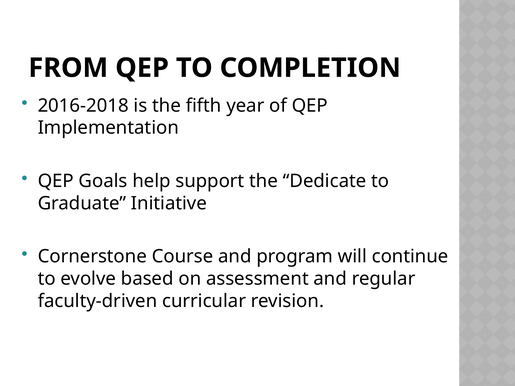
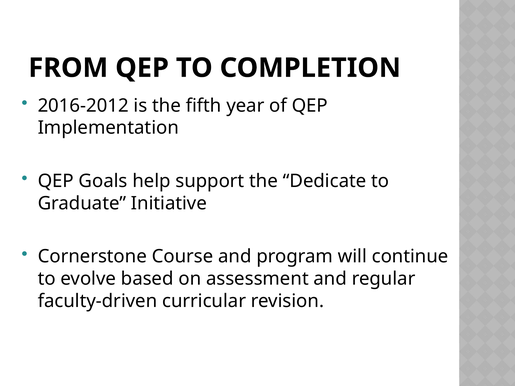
2016-2018: 2016-2018 -> 2016-2012
